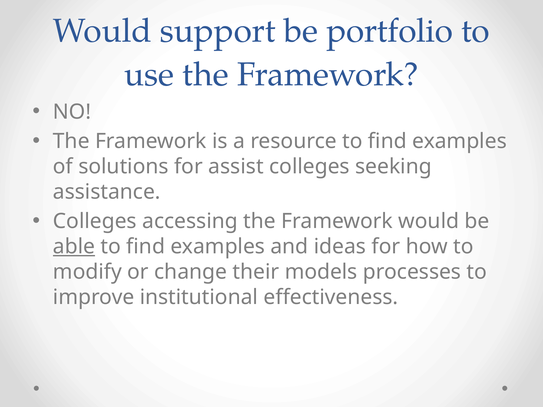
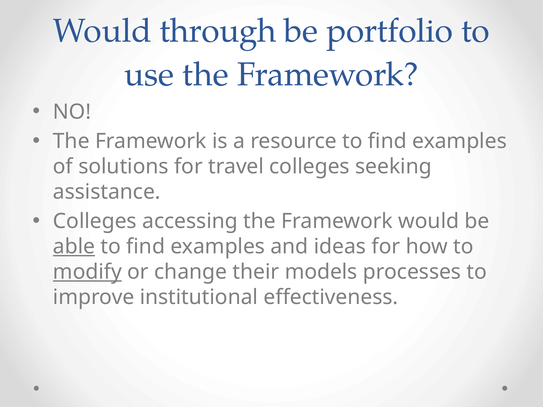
support: support -> through
assist: assist -> travel
modify underline: none -> present
